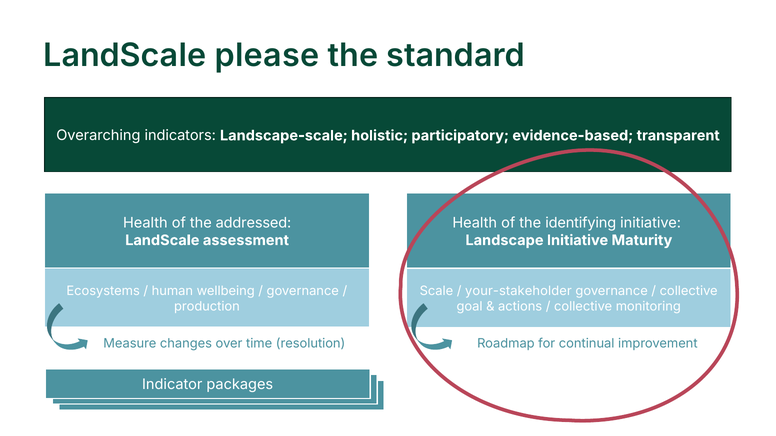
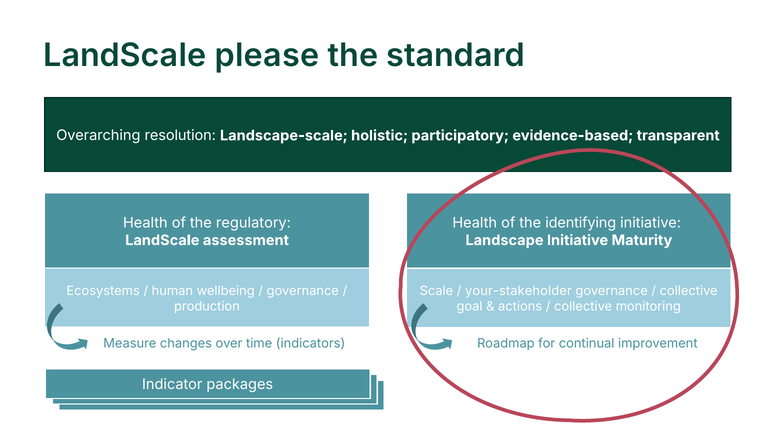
indicators: indicators -> resolution
addressed: addressed -> regulatory
resolution: resolution -> indicators
